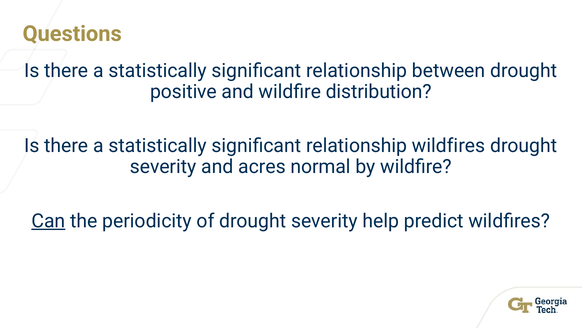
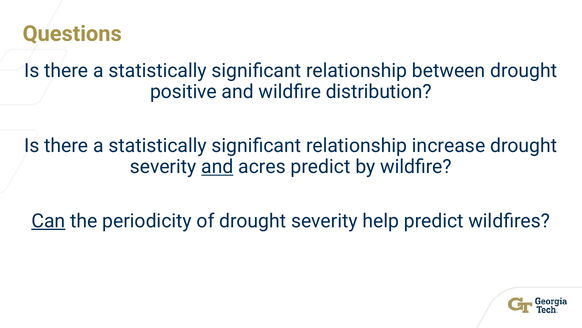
relationship wildfires: wildfires -> increase
and at (217, 167) underline: none -> present
acres normal: normal -> predict
